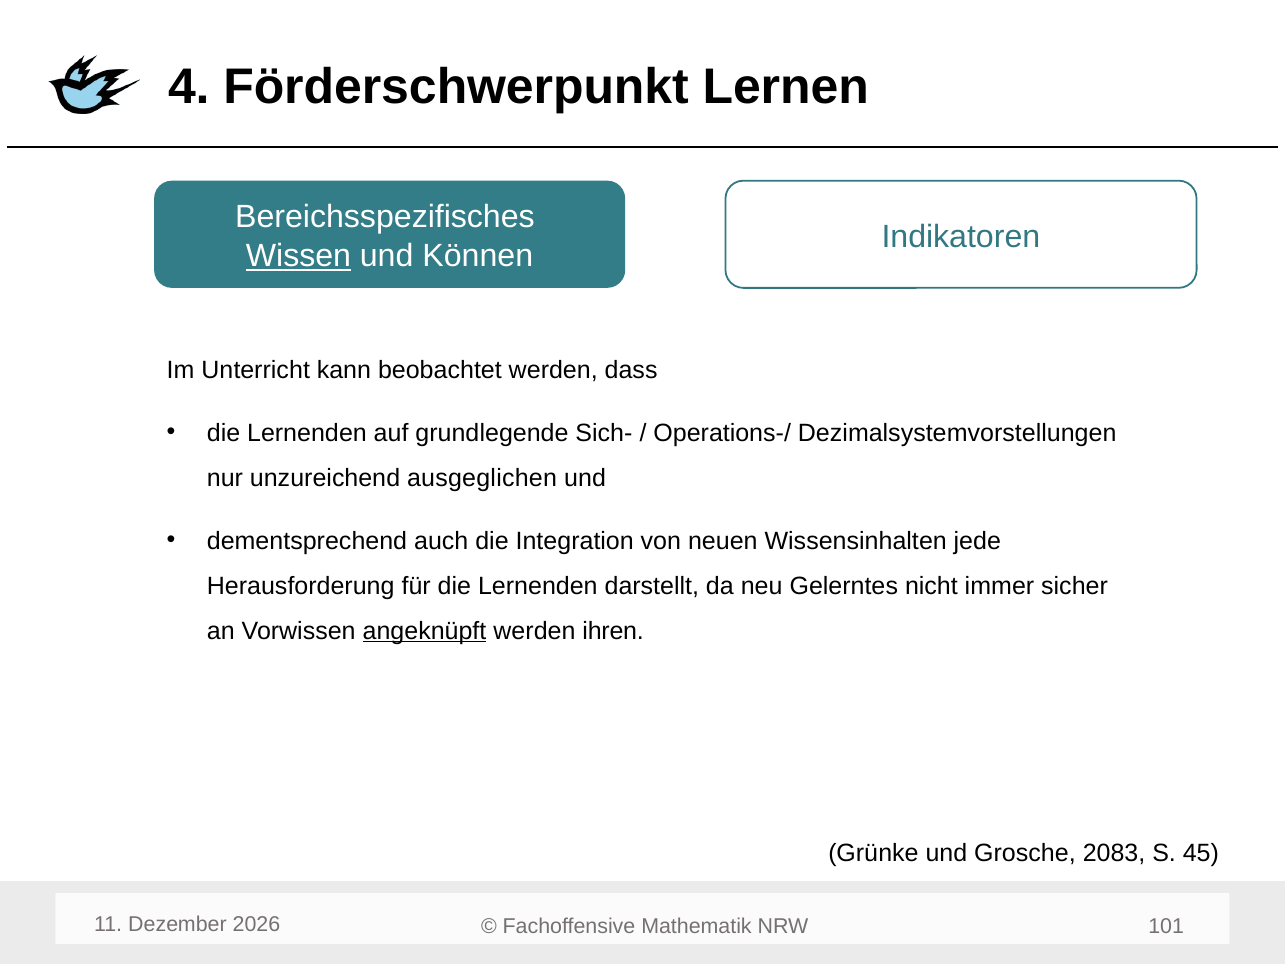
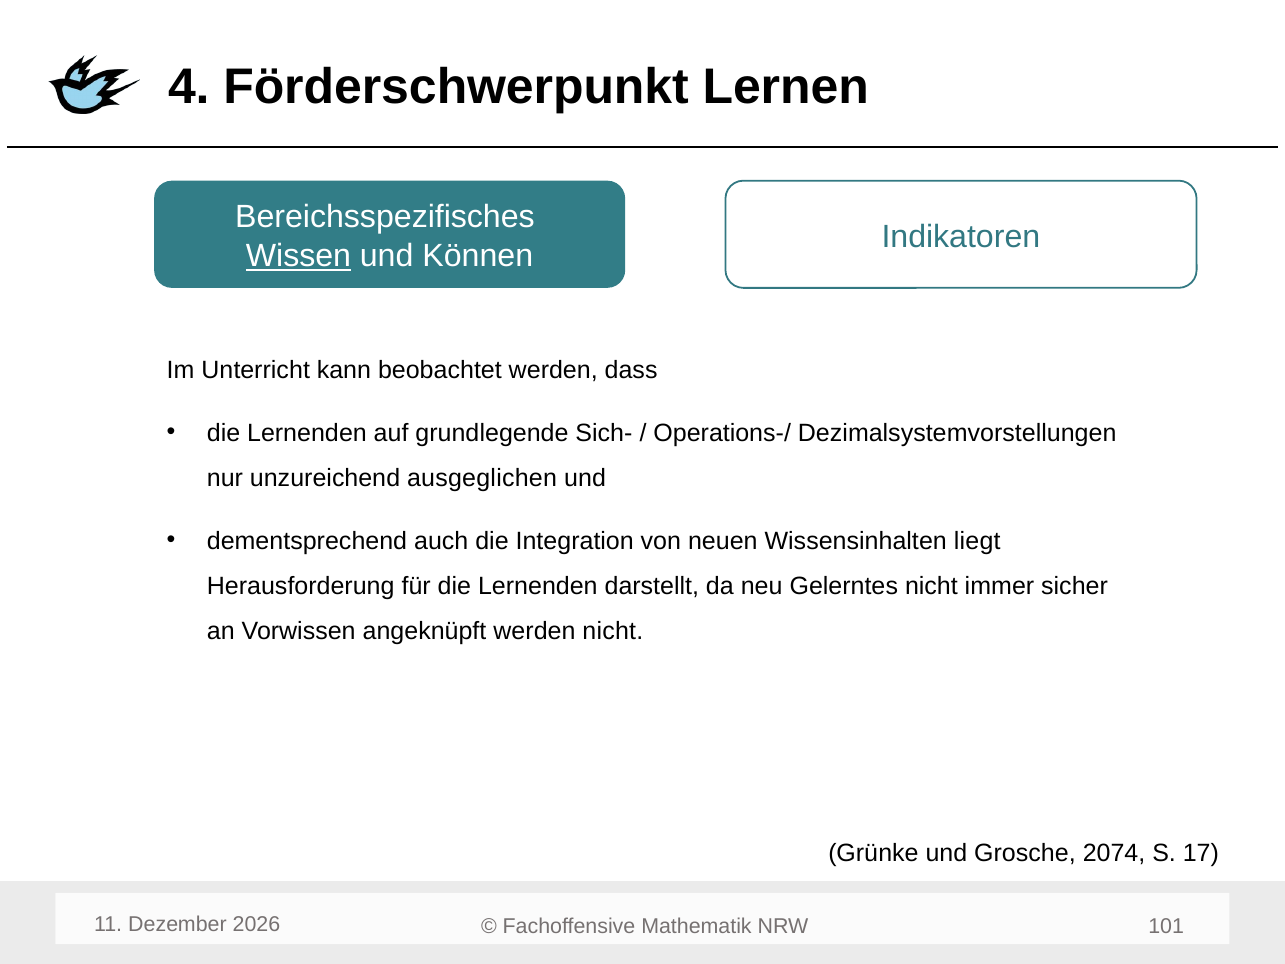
jede: jede -> liegt
angeknüpft underline: present -> none
werden ihren: ihren -> nicht
2083: 2083 -> 2074
45: 45 -> 17
